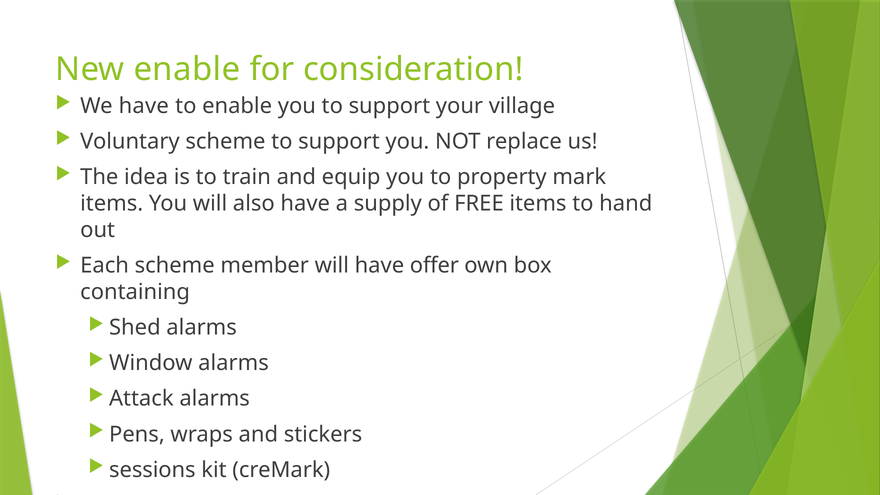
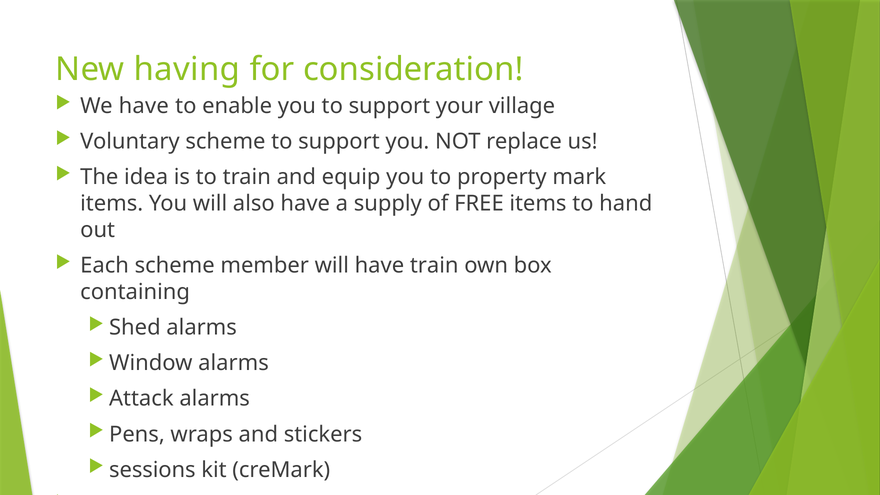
New enable: enable -> having
have offer: offer -> train
